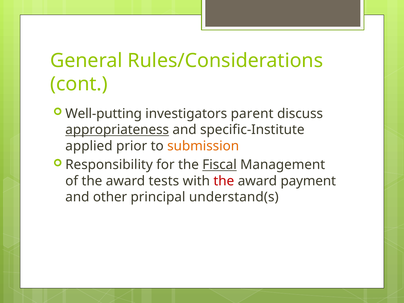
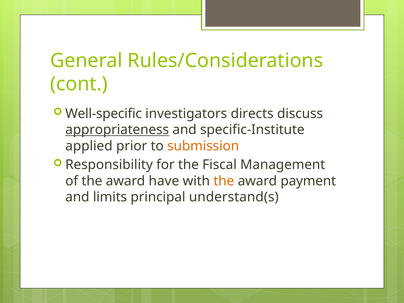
Well-putting: Well-putting -> Well-specific
parent: parent -> directs
Fiscal underline: present -> none
tests: tests -> have
the at (224, 181) colour: red -> orange
other: other -> limits
